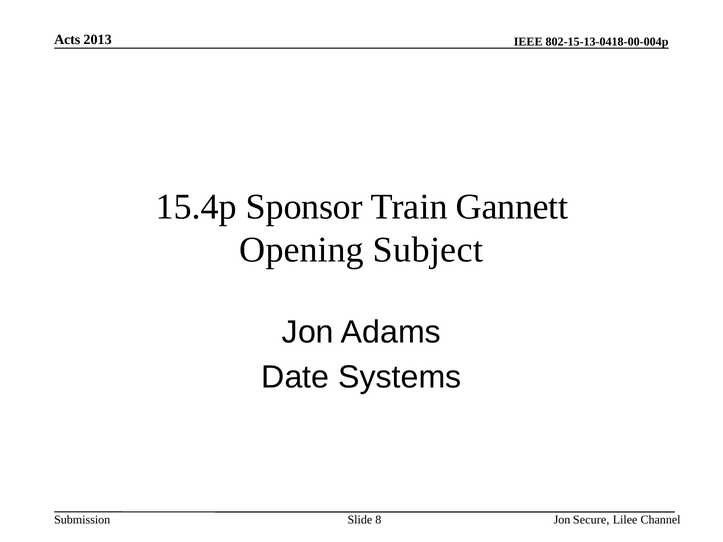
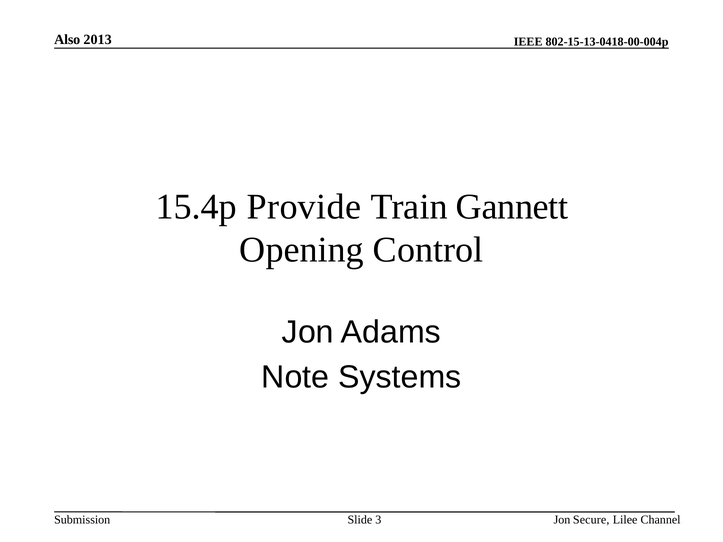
Acts: Acts -> Also
Sponsor: Sponsor -> Provide
Subject: Subject -> Control
Date: Date -> Note
8: 8 -> 3
